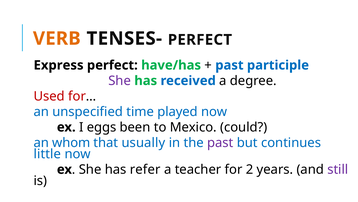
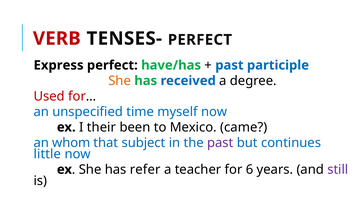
VERB colour: orange -> red
She at (120, 80) colour: purple -> orange
played: played -> myself
eggs: eggs -> their
could: could -> came
usually: usually -> subject
2: 2 -> 6
